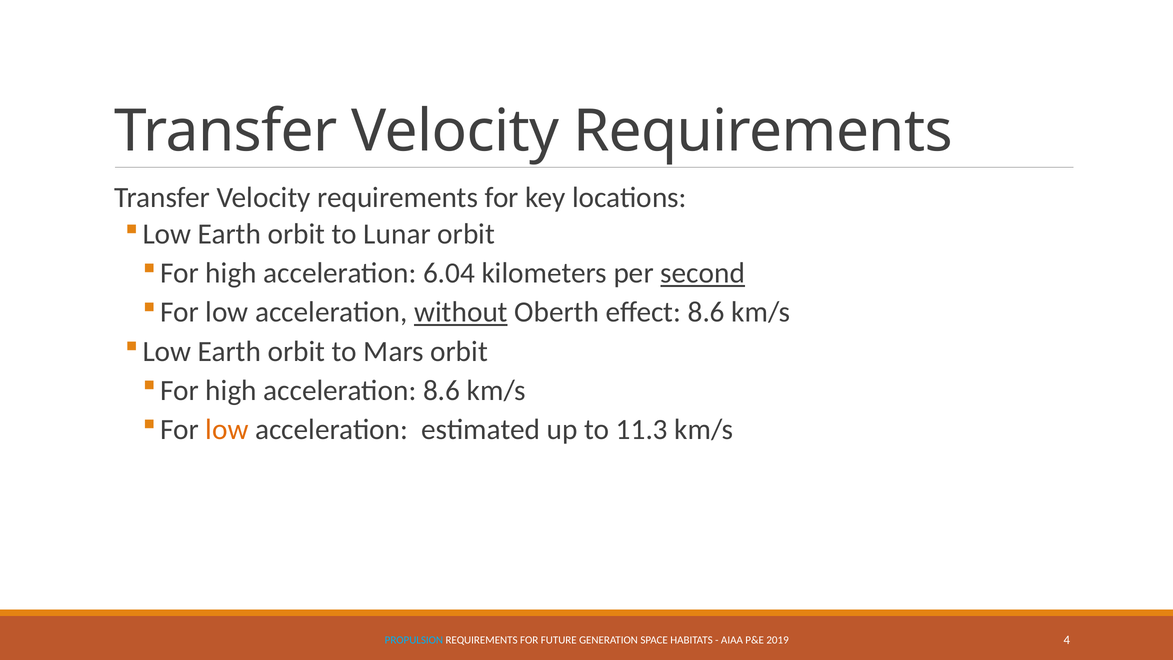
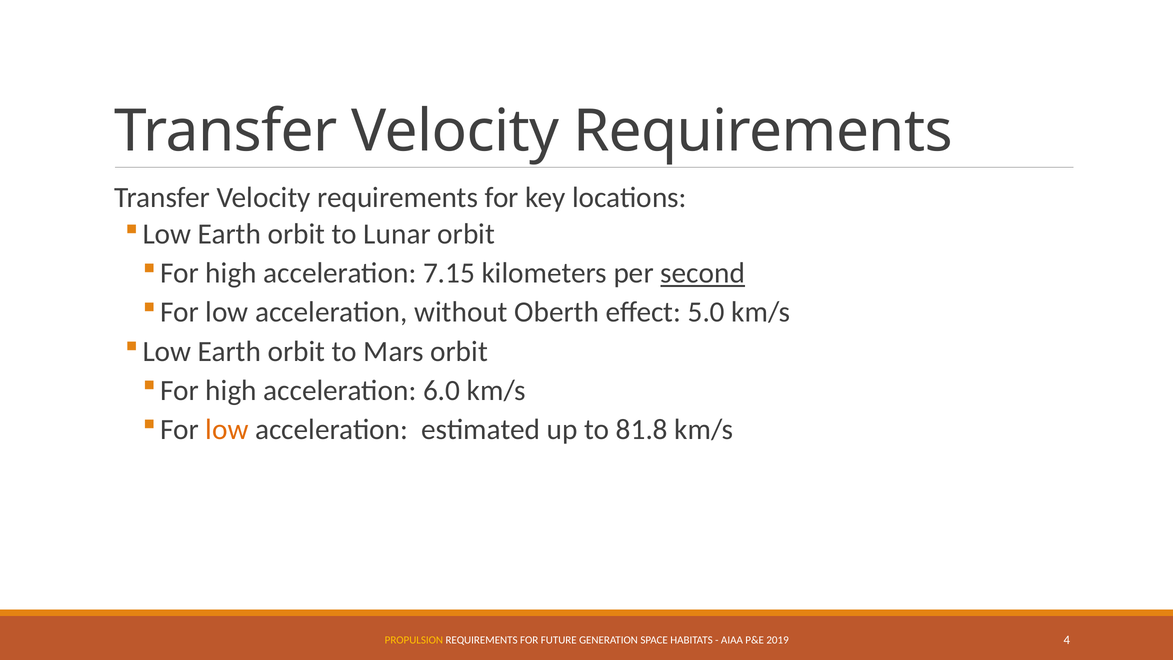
6.04: 6.04 -> 7.15
without underline: present -> none
effect 8.6: 8.6 -> 5.0
acceleration 8.6: 8.6 -> 6.0
11.3: 11.3 -> 81.8
PROPULSION colour: light blue -> yellow
